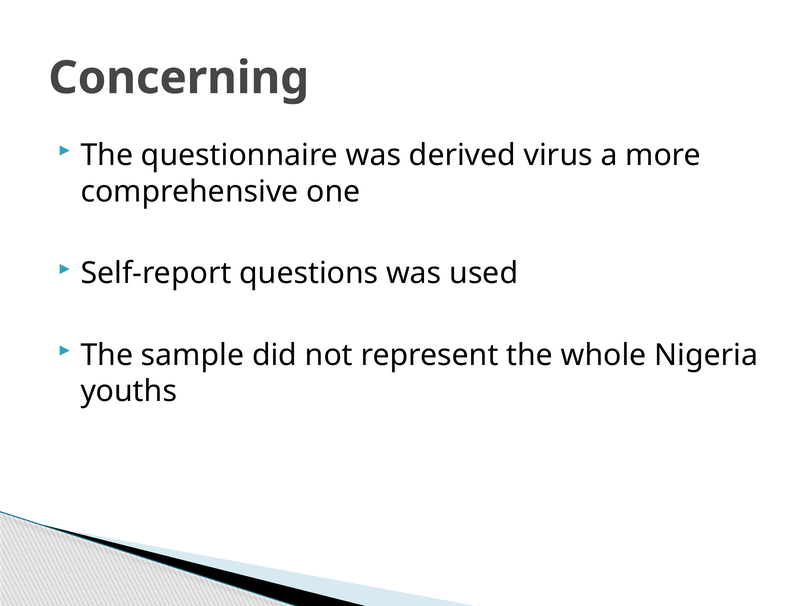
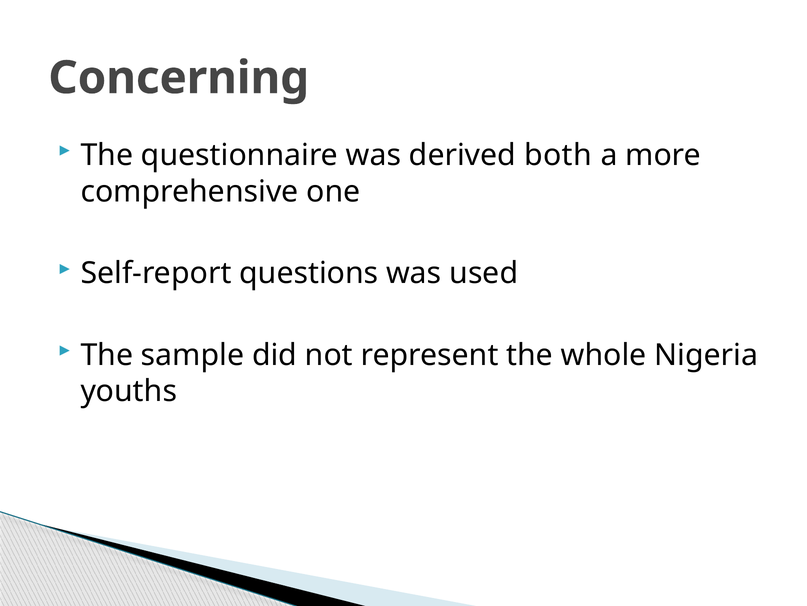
virus: virus -> both
